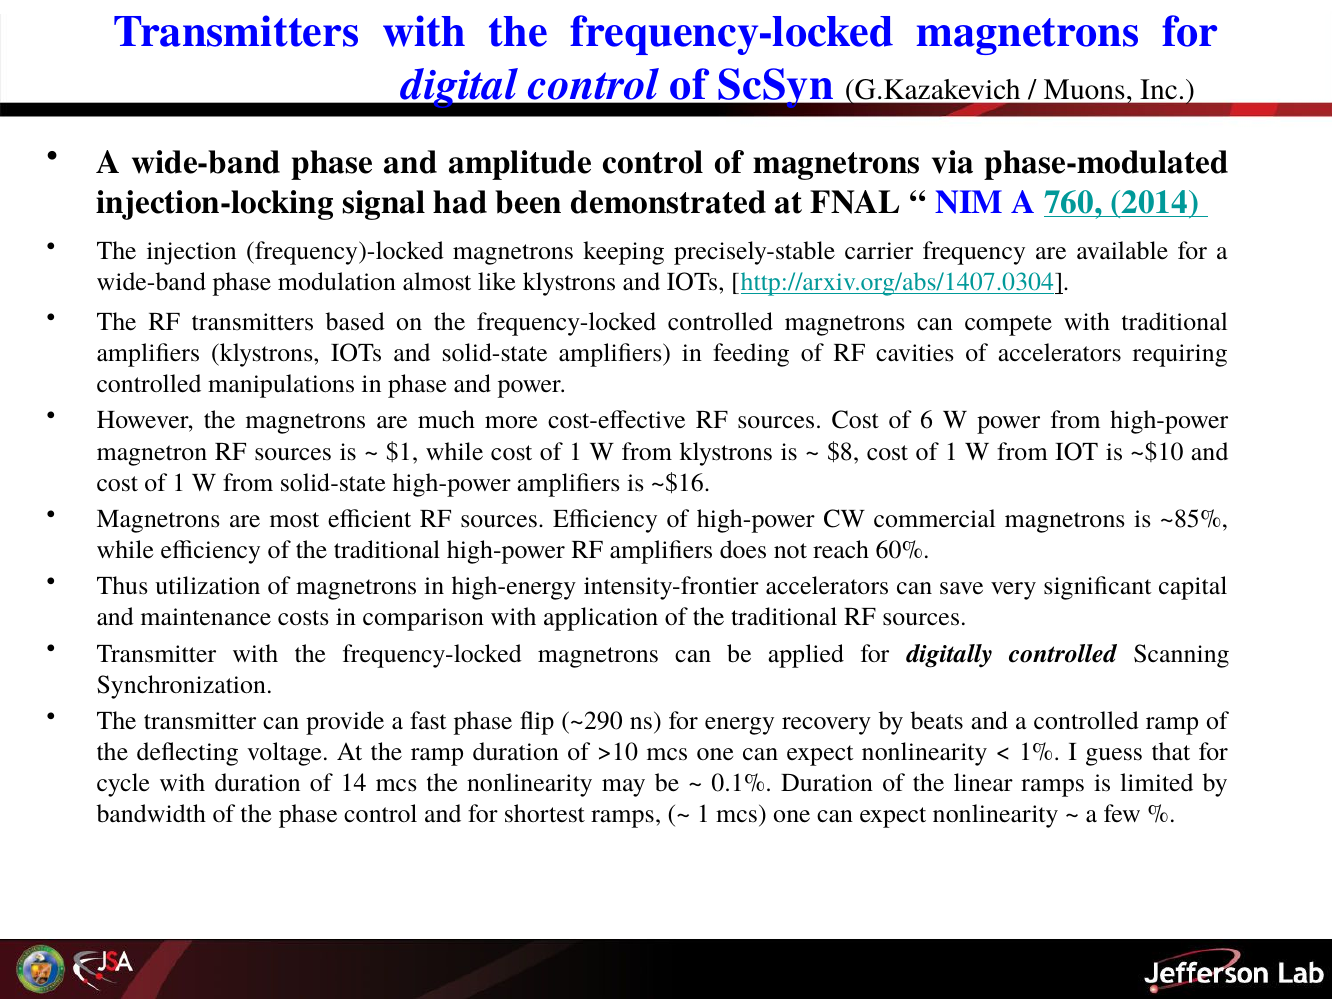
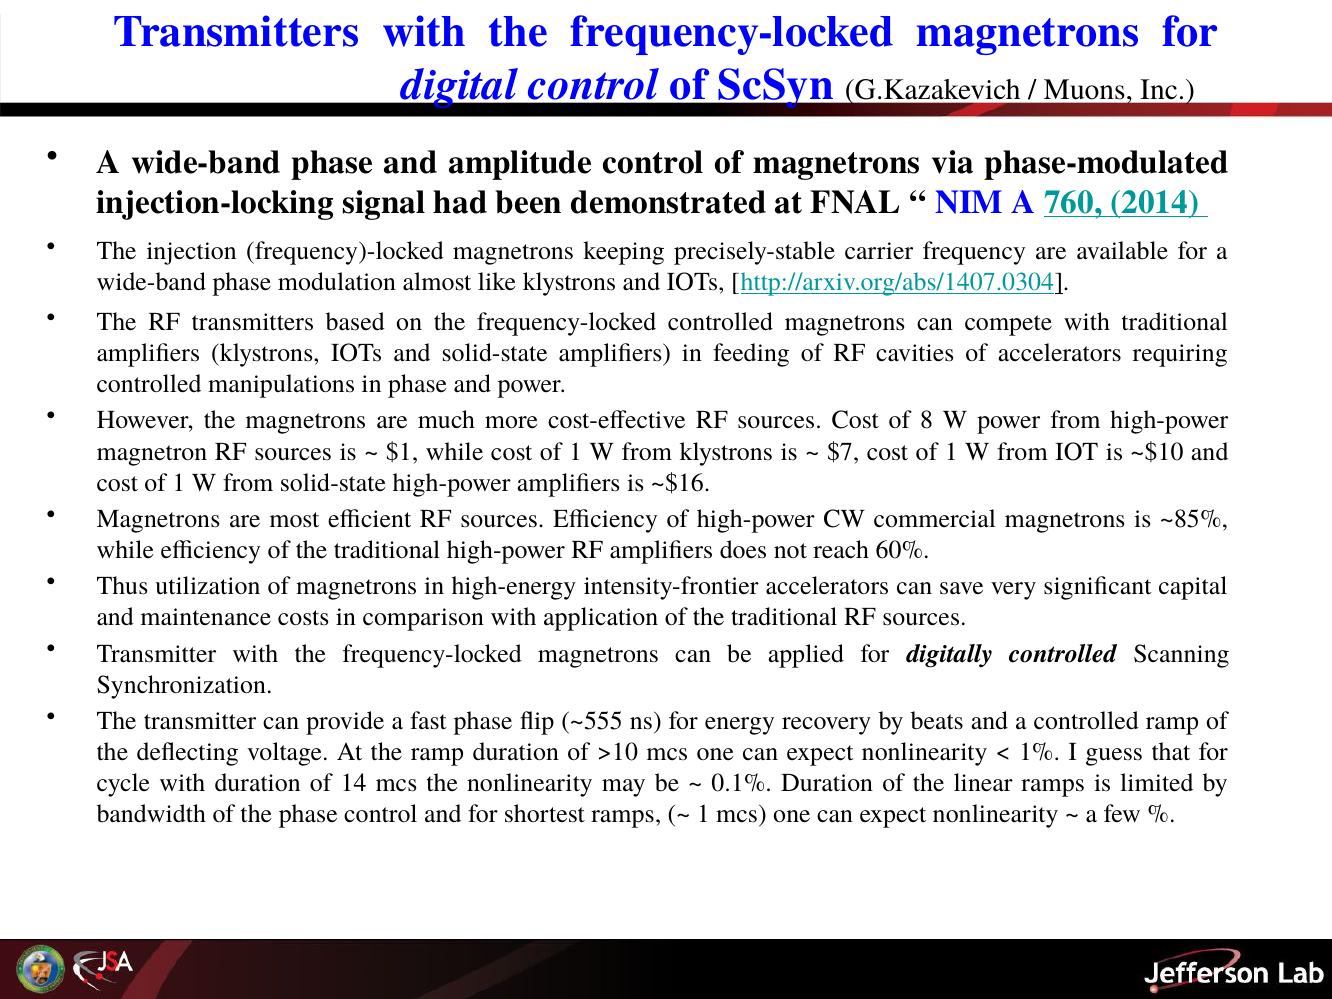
6: 6 -> 8
$8: $8 -> $7
~290: ~290 -> ~555
